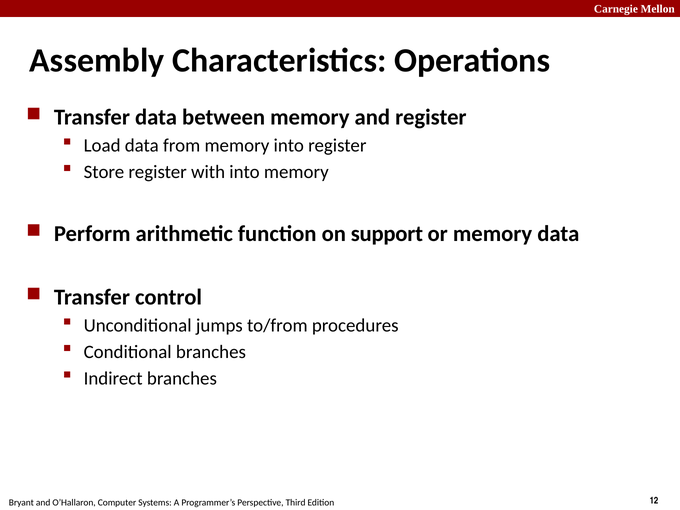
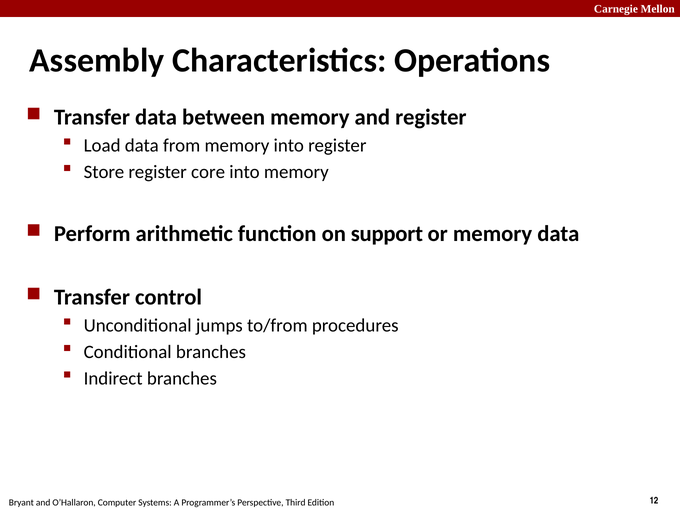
with: with -> core
